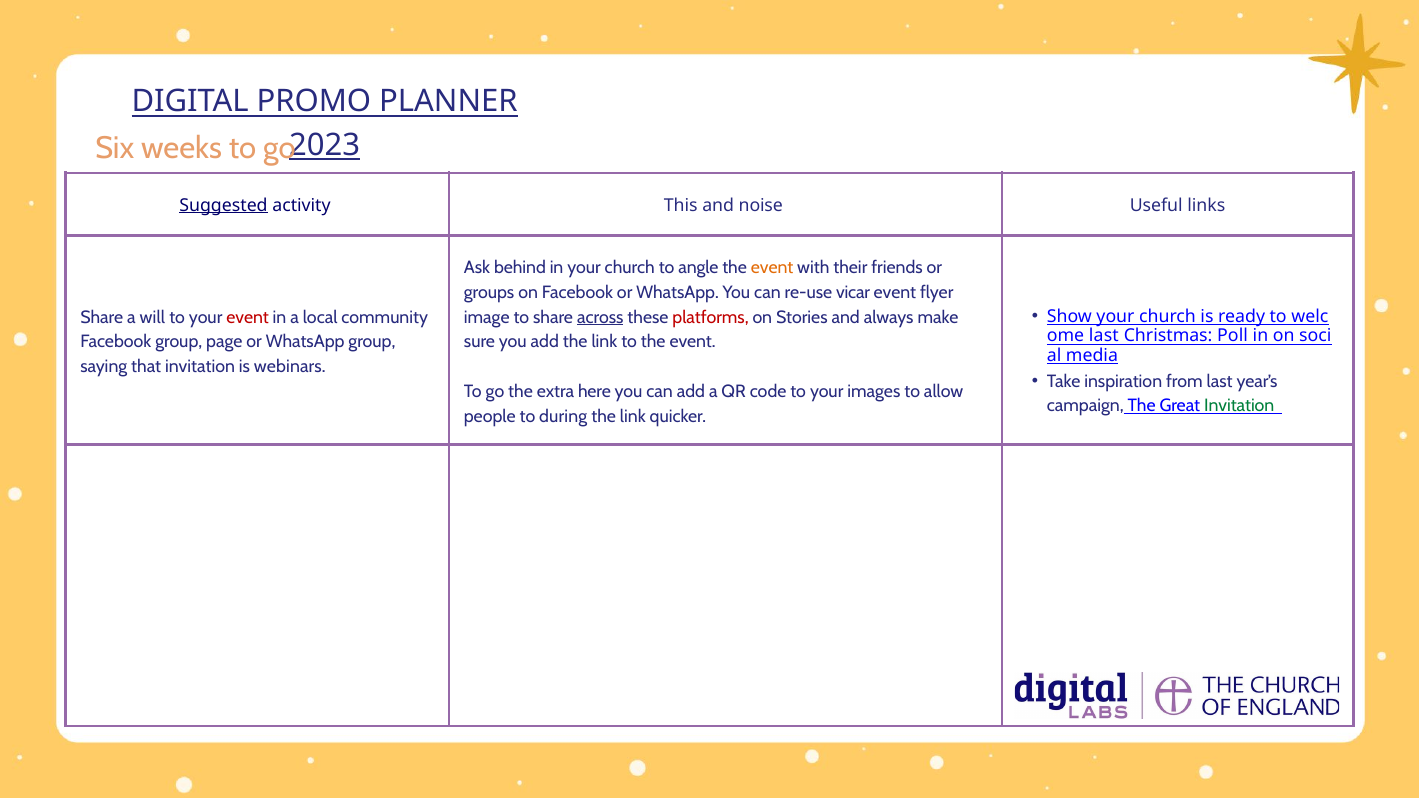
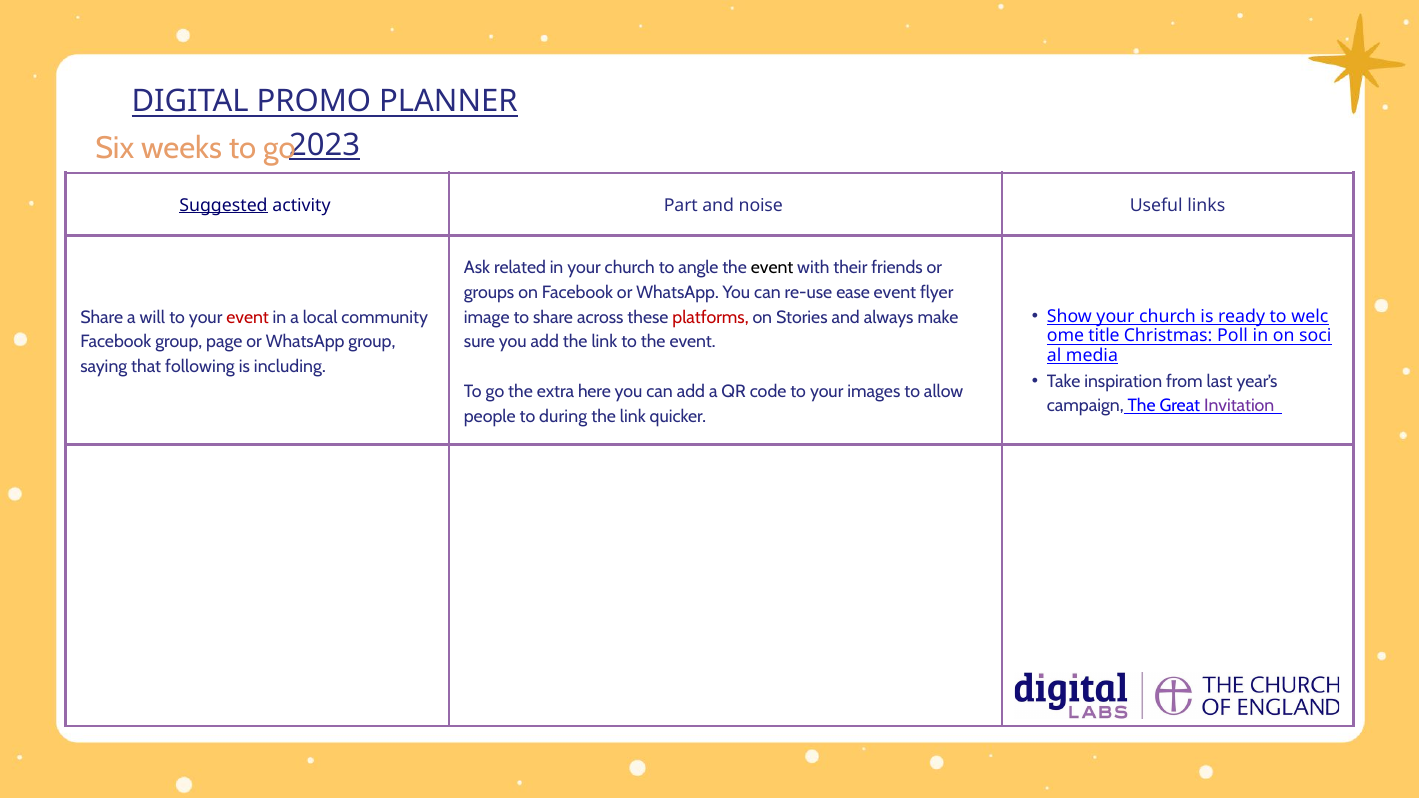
This: This -> Part
behind: behind -> related
event at (772, 268) colour: orange -> black
vicar: vicar -> ease
across underline: present -> none
last at (1104, 336): last -> title
that invitation: invitation -> following
webinars: webinars -> including
Invitation at (1239, 406) colour: green -> purple
